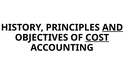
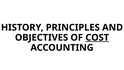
AND underline: present -> none
